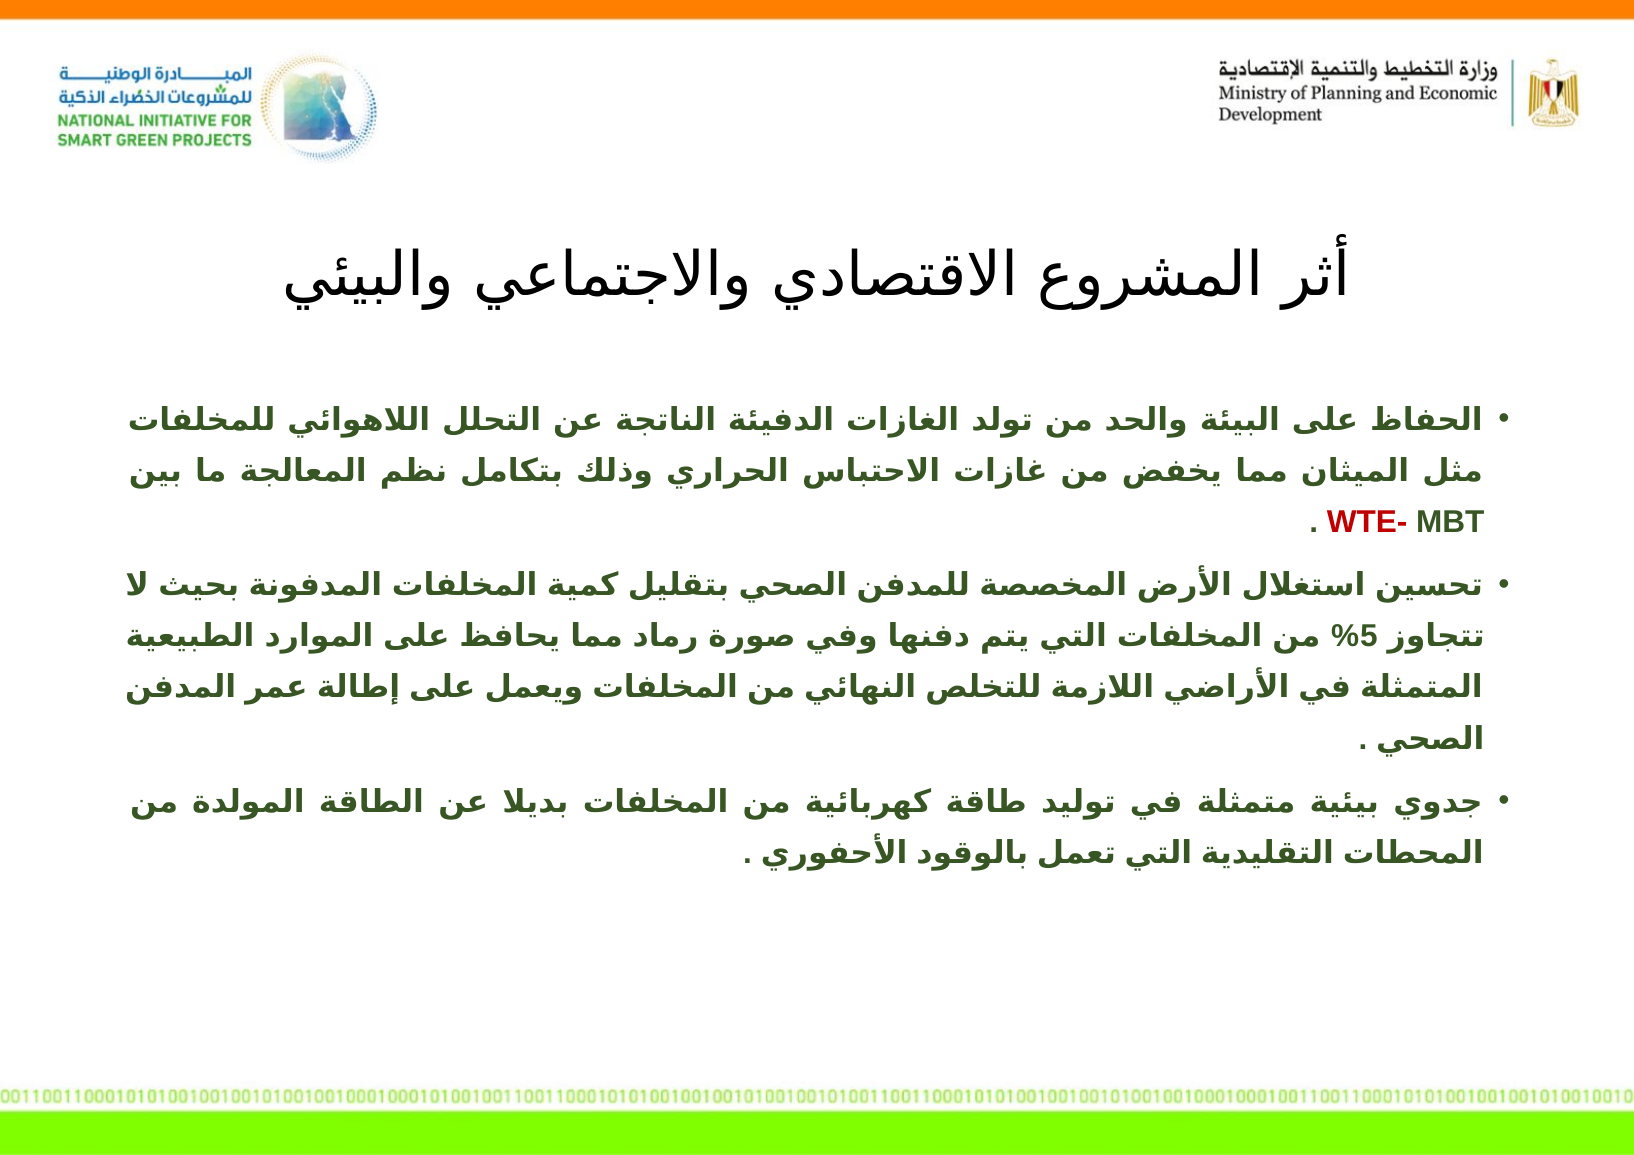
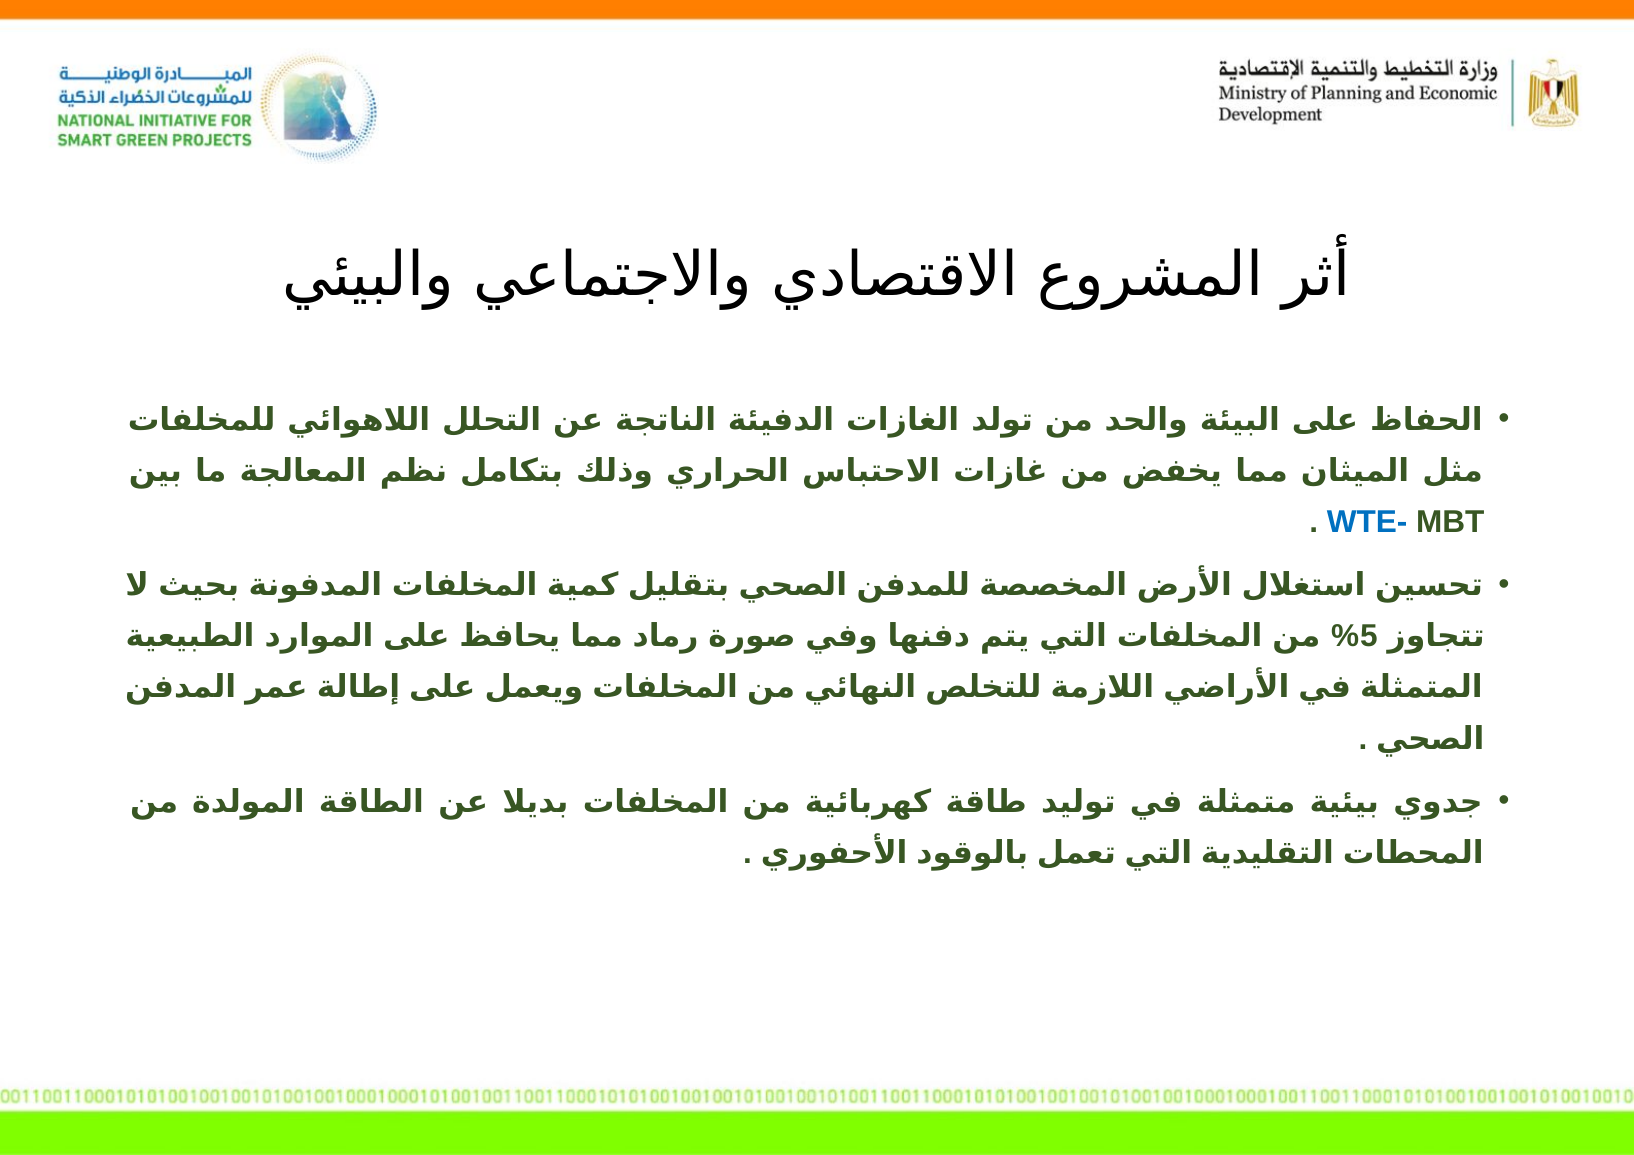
WTE- colour: red -> blue
